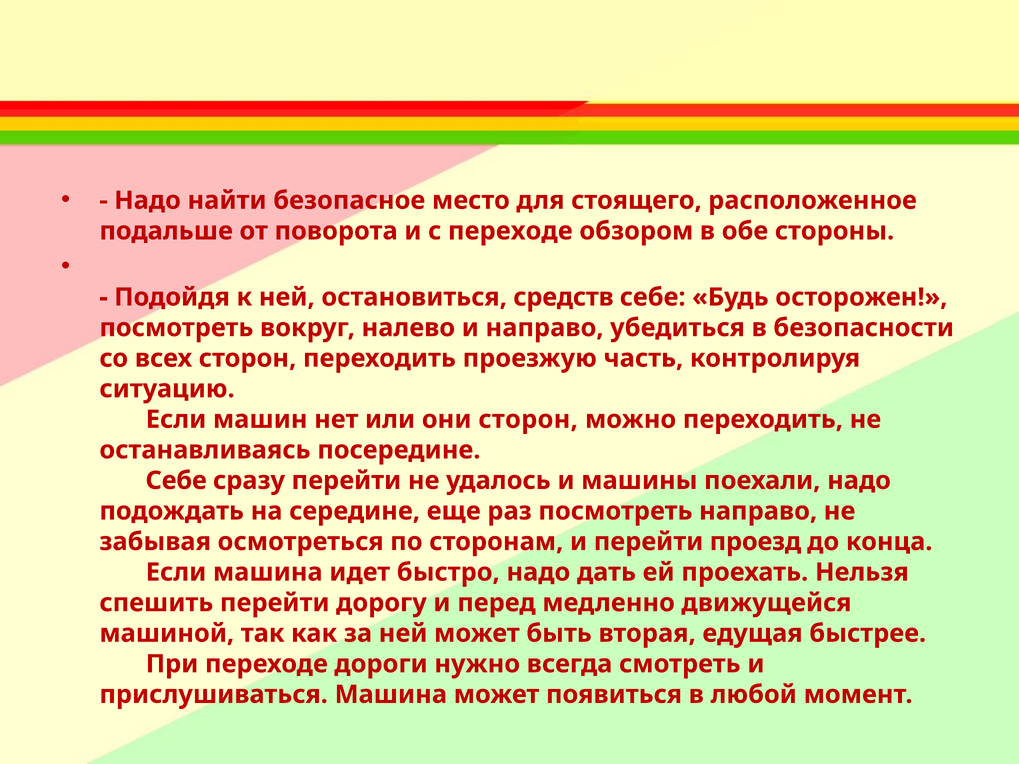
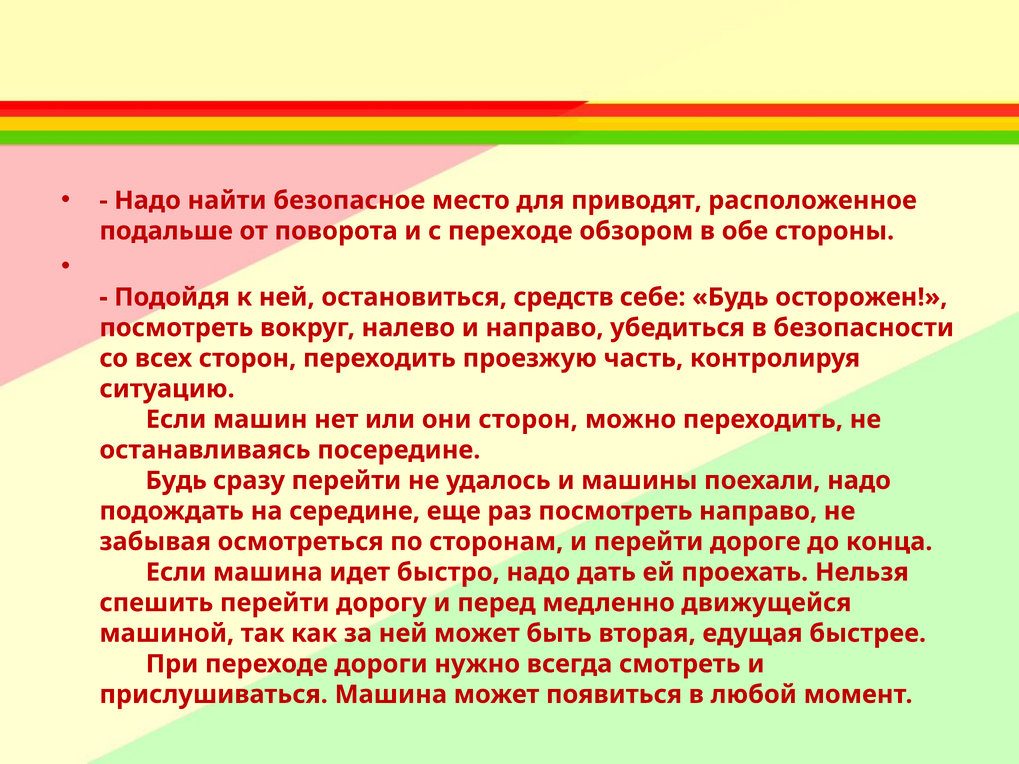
стоящего: стоящего -> приводят
Себе at (176, 481): Себе -> Будь
проезд: проезд -> дороге
